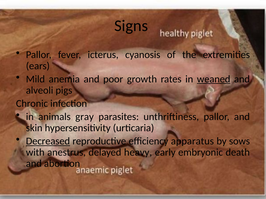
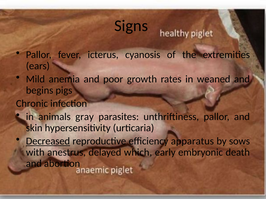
weaned underline: present -> none
alveoli: alveoli -> begins
heavy: heavy -> which
